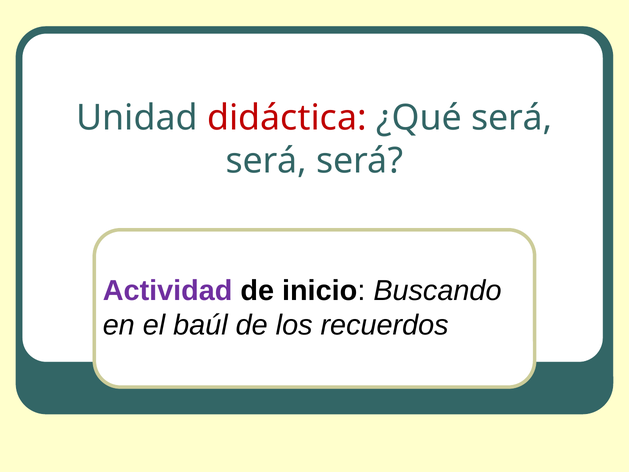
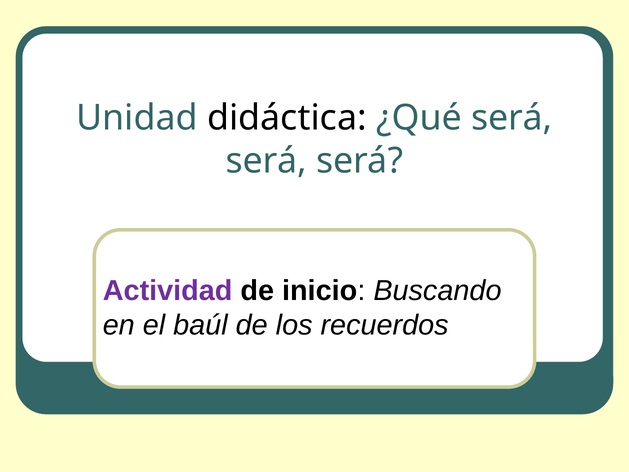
didáctica colour: red -> black
